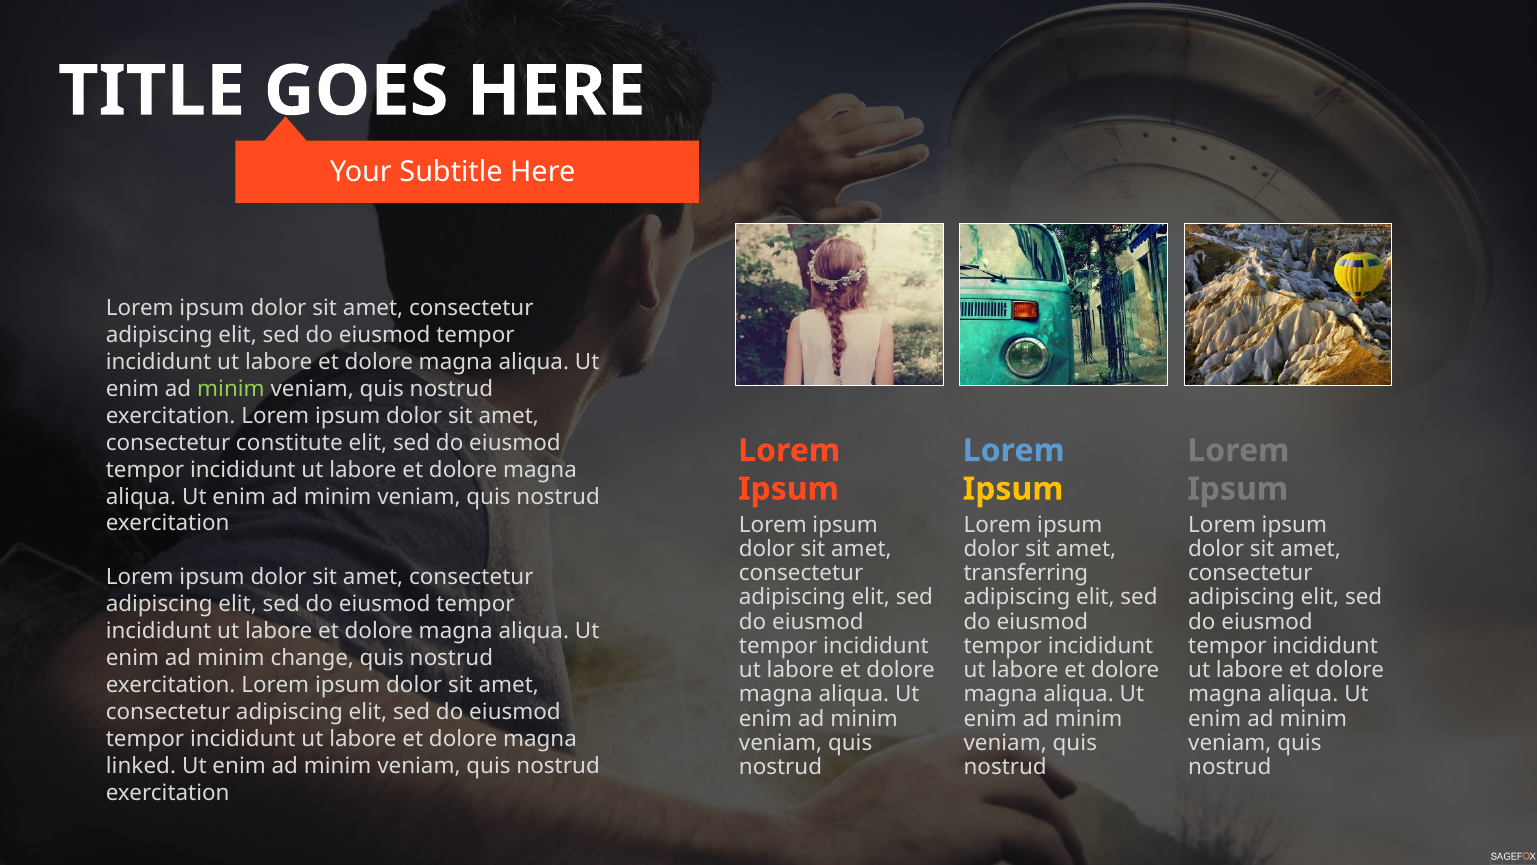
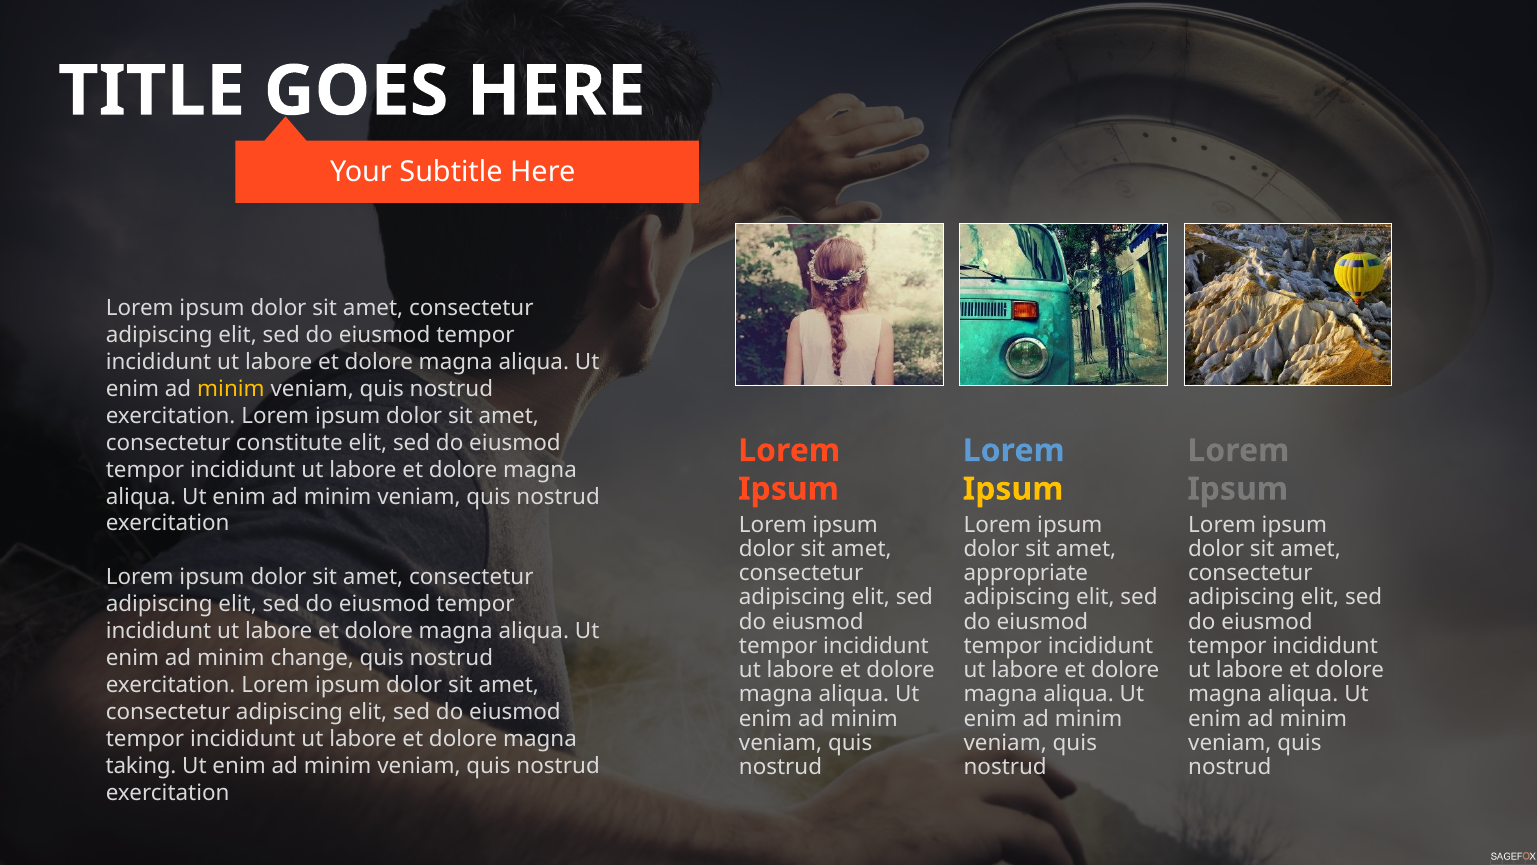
minim at (231, 389) colour: light green -> yellow
transferring: transferring -> appropriate
linked: linked -> taking
